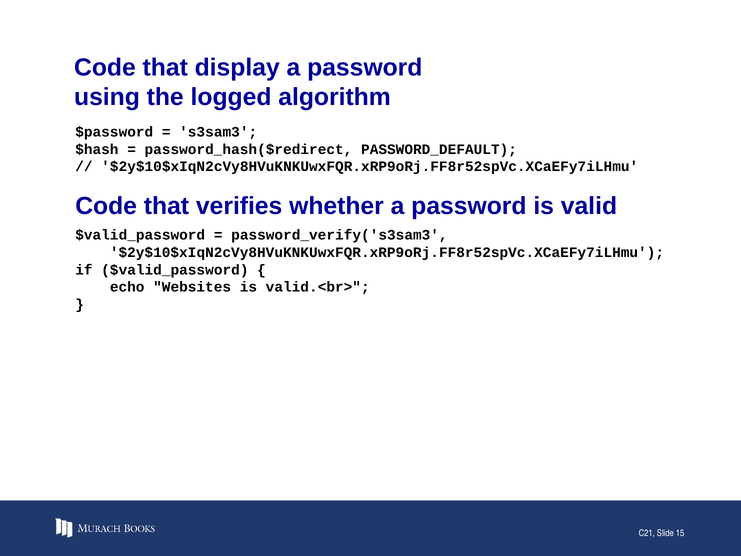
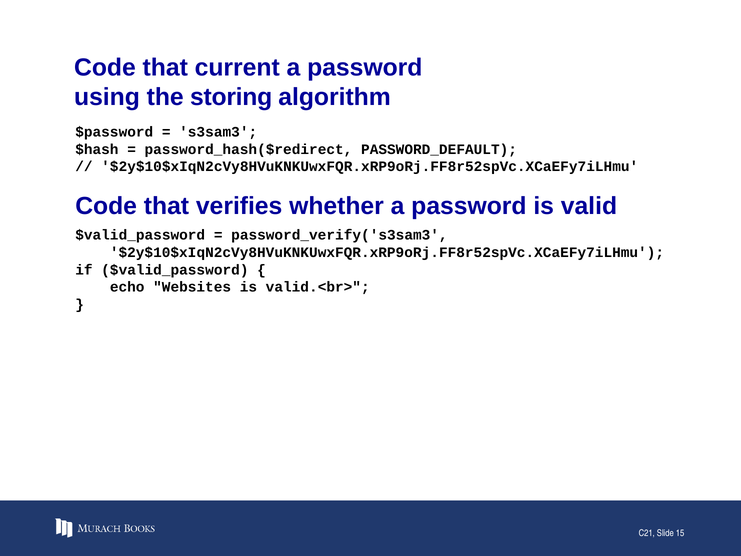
display: display -> current
logged: logged -> storing
